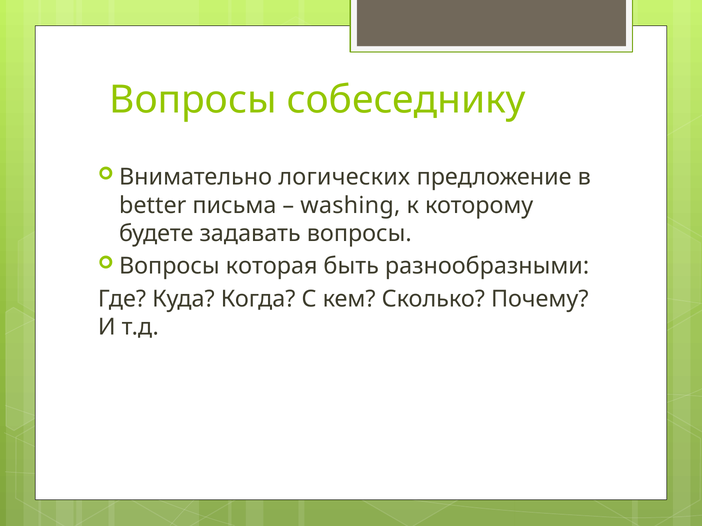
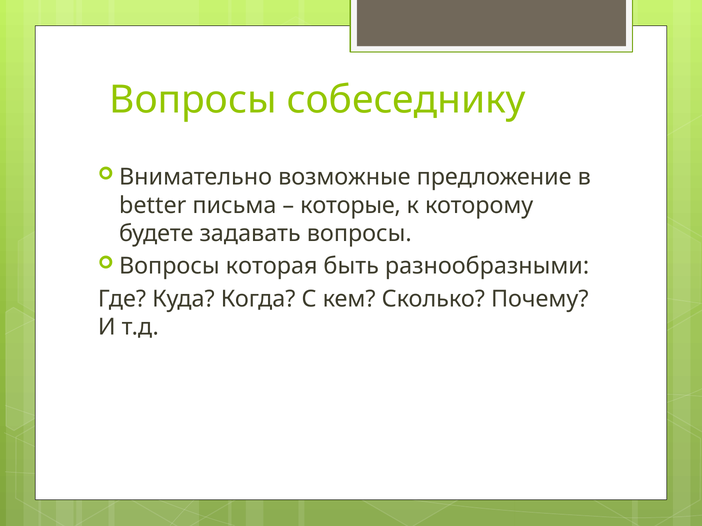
логических: логических -> возможные
washing: washing -> которые
